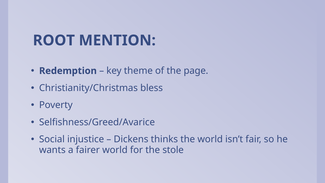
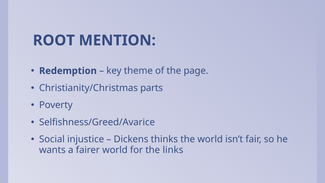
bless: bless -> parts
stole: stole -> links
